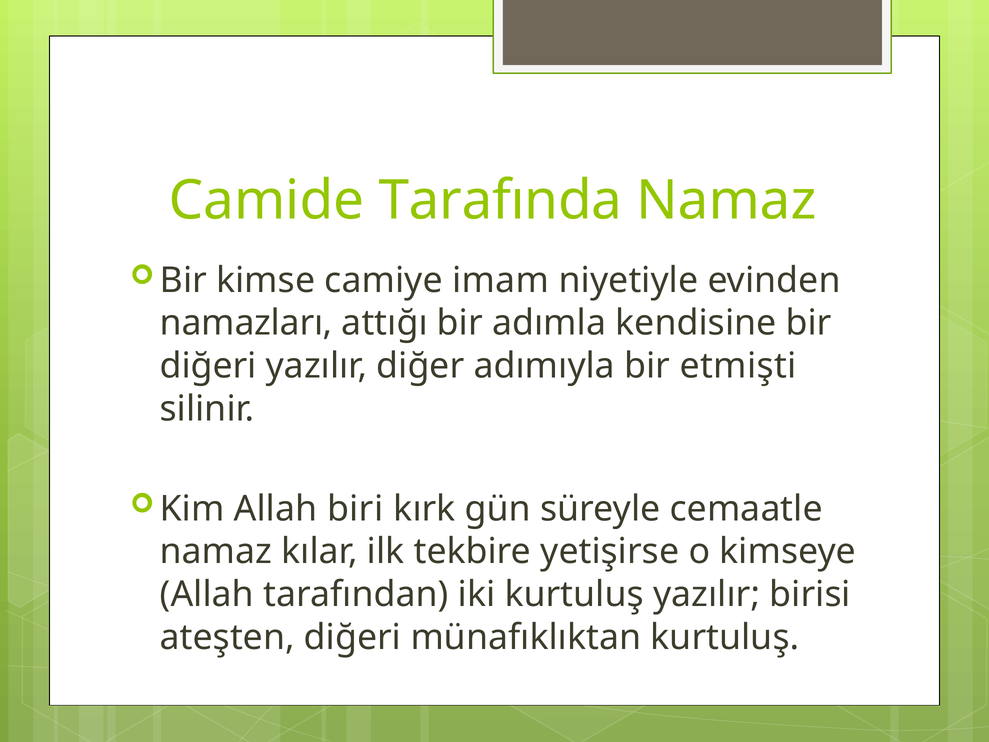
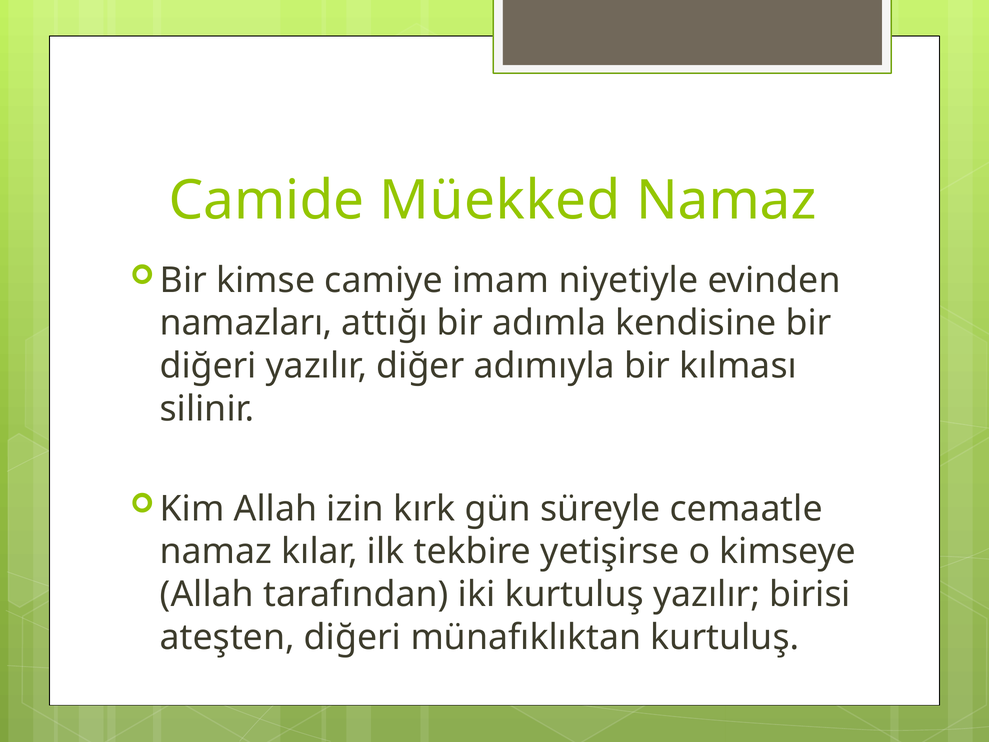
Tarafında: Tarafında -> Müekked
etmişti: etmişti -> kılması
biri: biri -> izin
